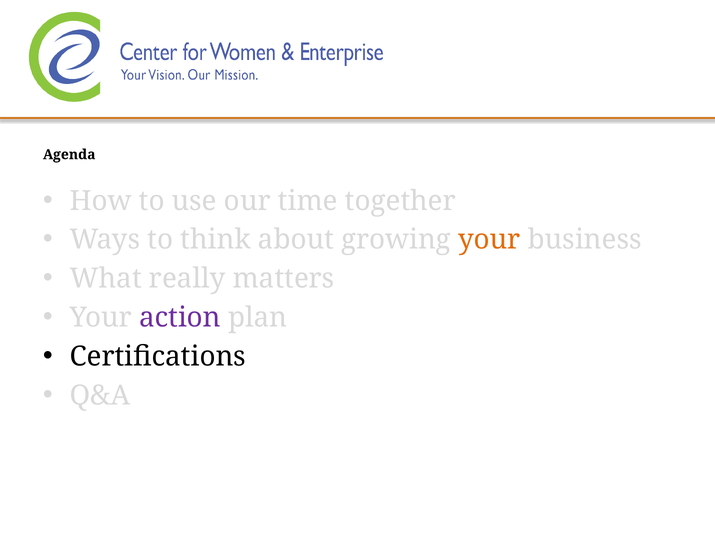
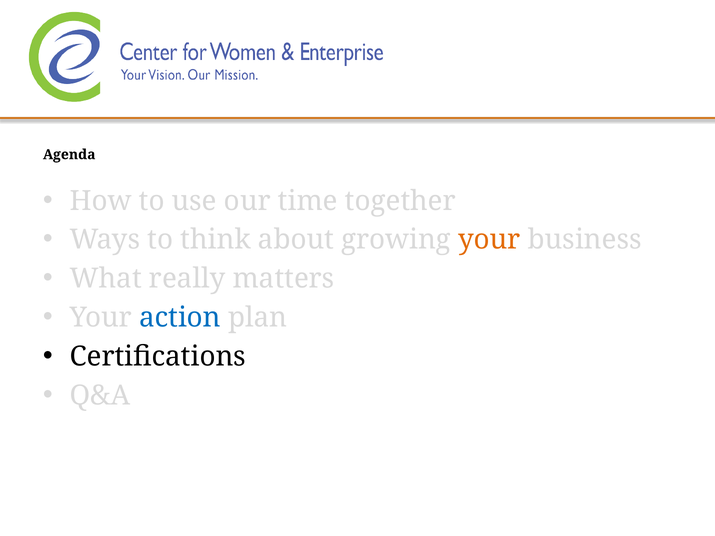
action colour: purple -> blue
